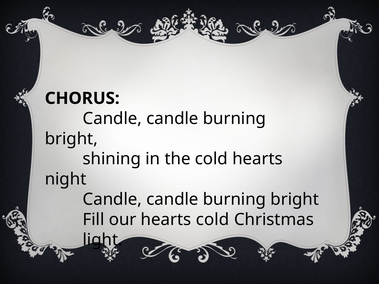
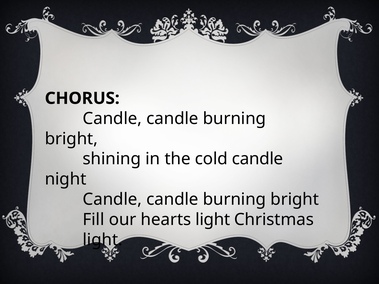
cold hearts: hearts -> candle
hearts cold: cold -> light
